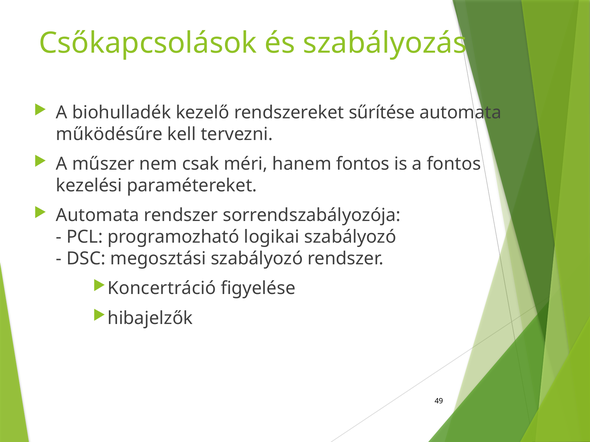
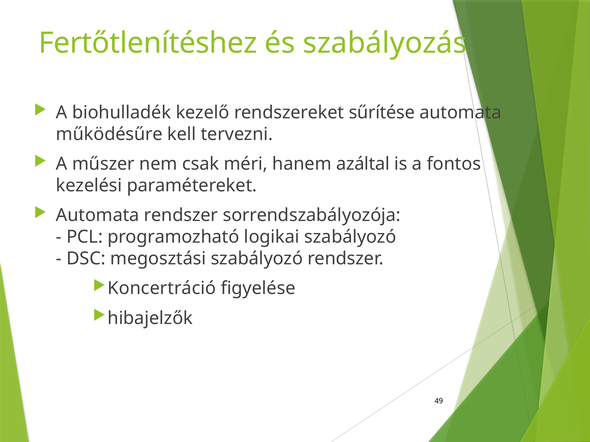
Csőkapcsolások: Csőkapcsolások -> Fertőtlenítéshez
hanem fontos: fontos -> azáltal
